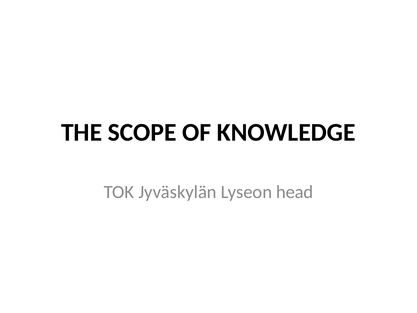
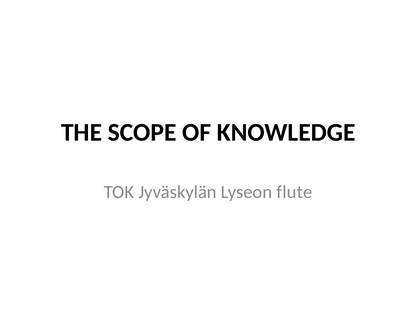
head: head -> flute
